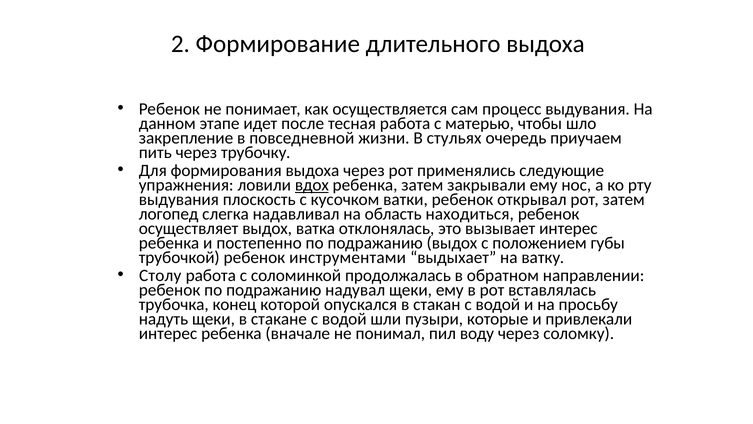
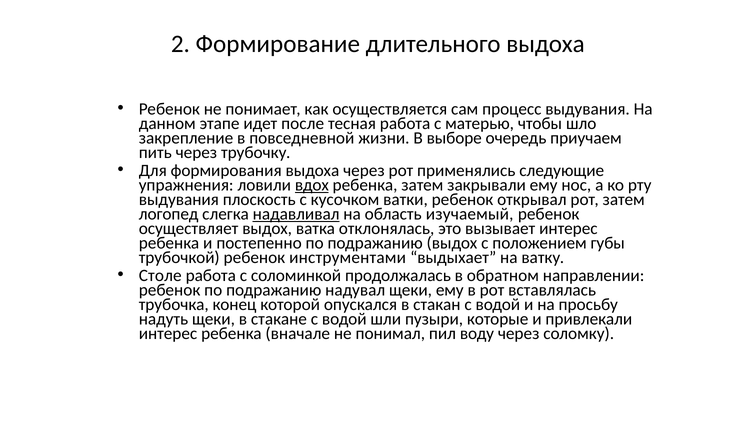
стульях: стульях -> выборе
надавливал underline: none -> present
находиться: находиться -> изучаемый
Столу: Столу -> Столе
